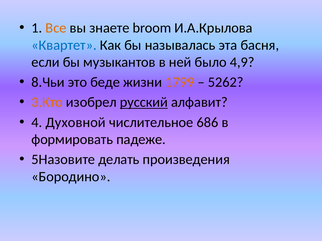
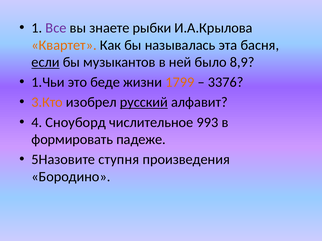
Все colour: orange -> purple
broom: broom -> рыбки
Квартет colour: blue -> orange
если underline: none -> present
4,9: 4,9 -> 8,9
8.Чьи: 8.Чьи -> 1.Чьи
5262: 5262 -> 3376
Духовной: Духовной -> Сноуборд
686: 686 -> 993
делать: делать -> ступня
